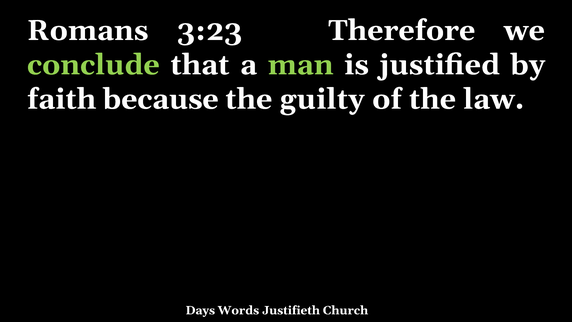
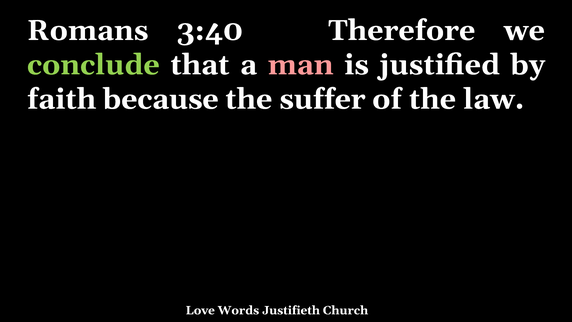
3:23: 3:23 -> 3:40
man colour: light green -> pink
guilty: guilty -> suffer
Days: Days -> Love
